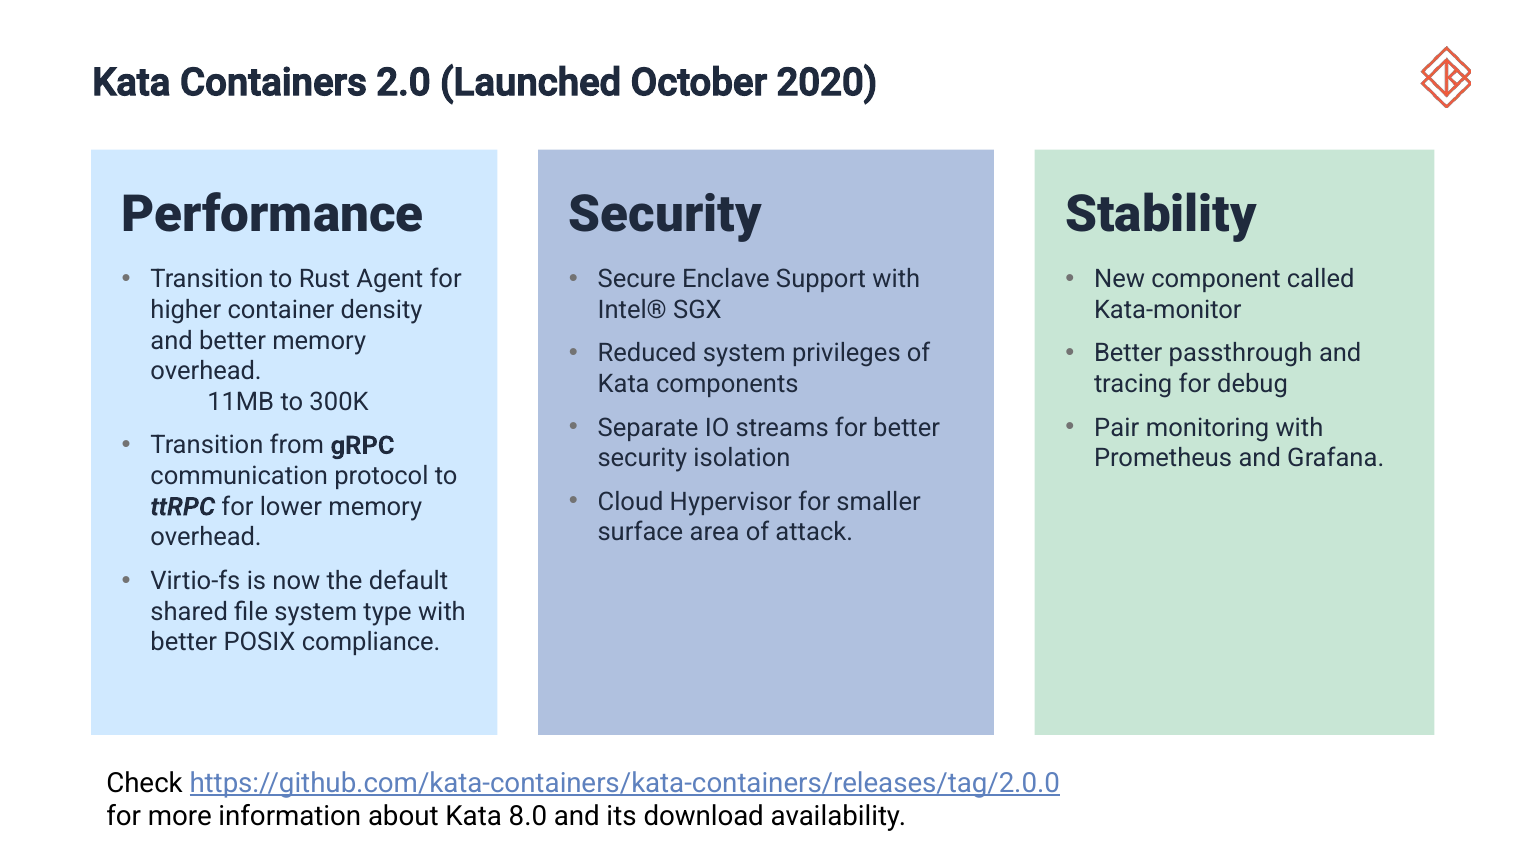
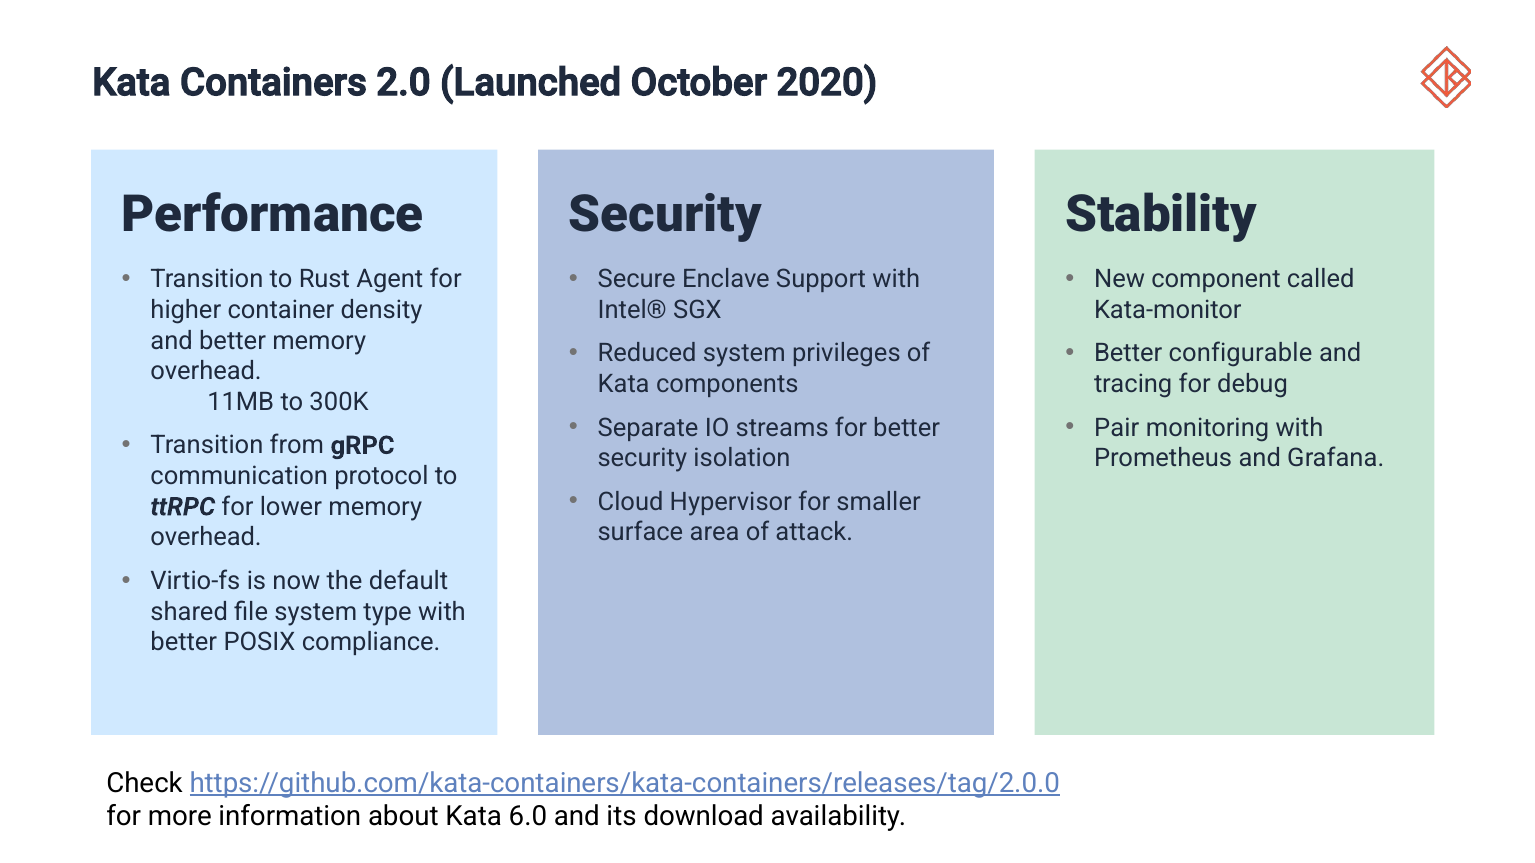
passthrough: passthrough -> configurable
8.0: 8.0 -> 6.0
